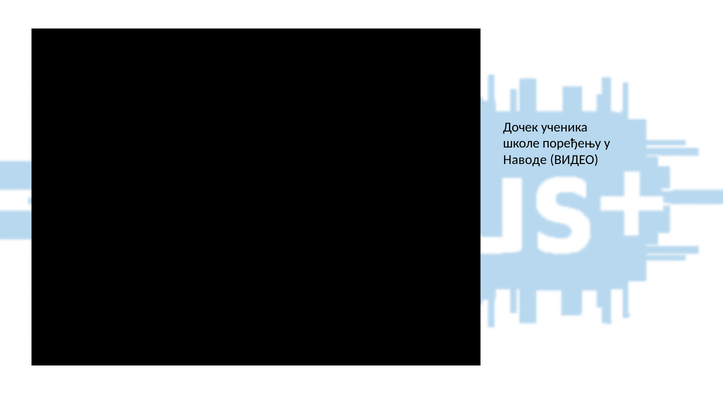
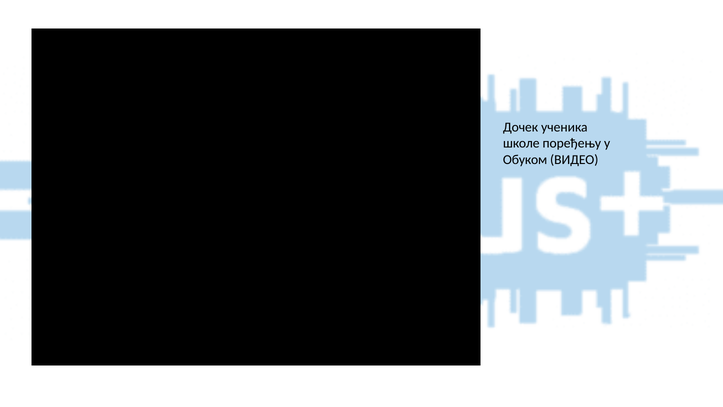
Наводе: Наводе -> Обуком
